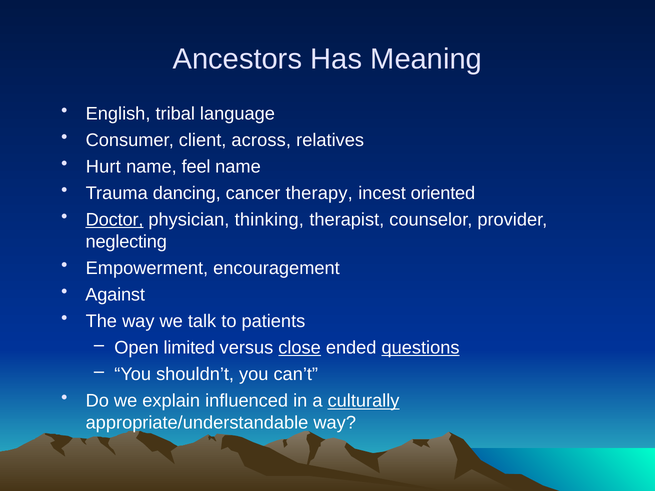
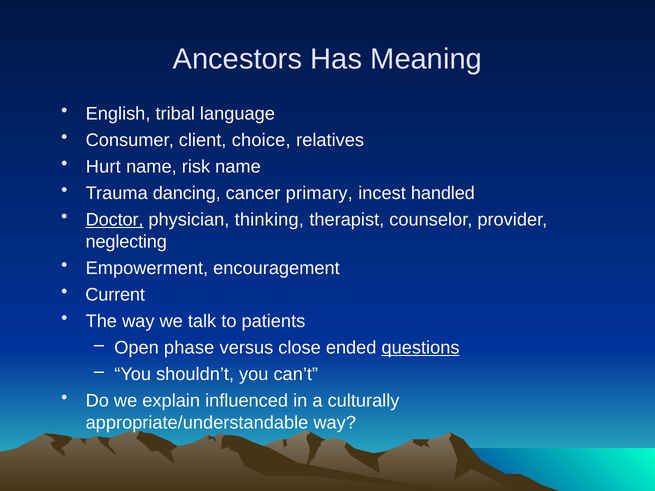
across: across -> choice
feel: feel -> risk
therapy: therapy -> primary
oriented: oriented -> handled
Against: Against -> Current
limited: limited -> phase
close underline: present -> none
culturally underline: present -> none
